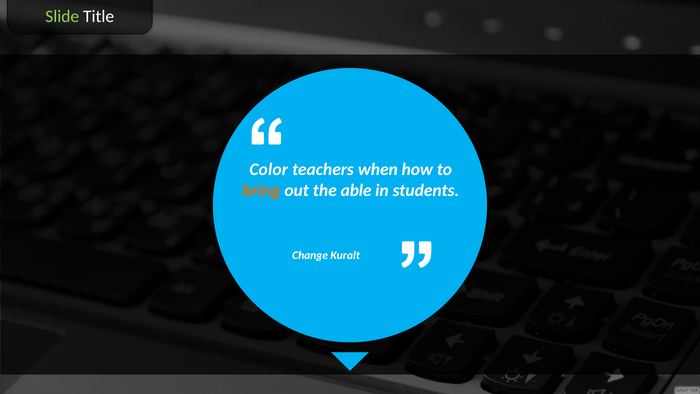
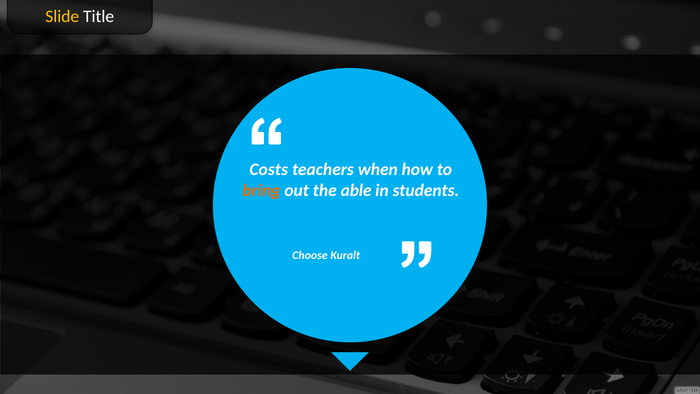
Slide colour: light green -> yellow
Color: Color -> Costs
Change: Change -> Choose
